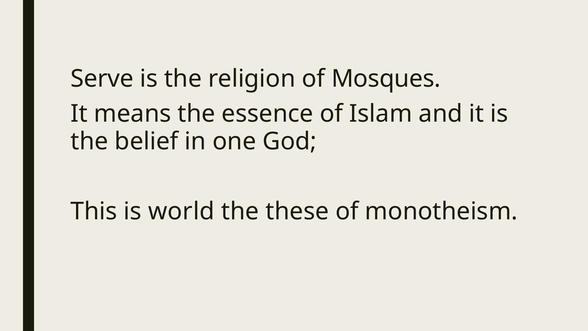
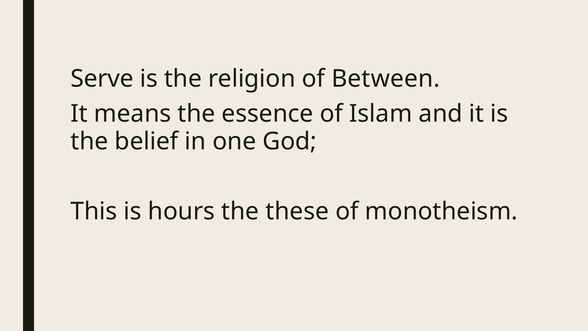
Mosques: Mosques -> Between
world: world -> hours
